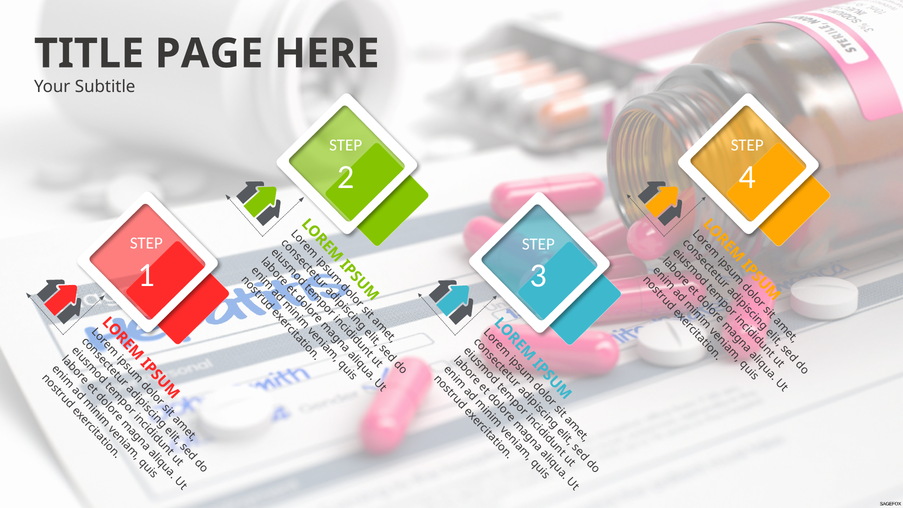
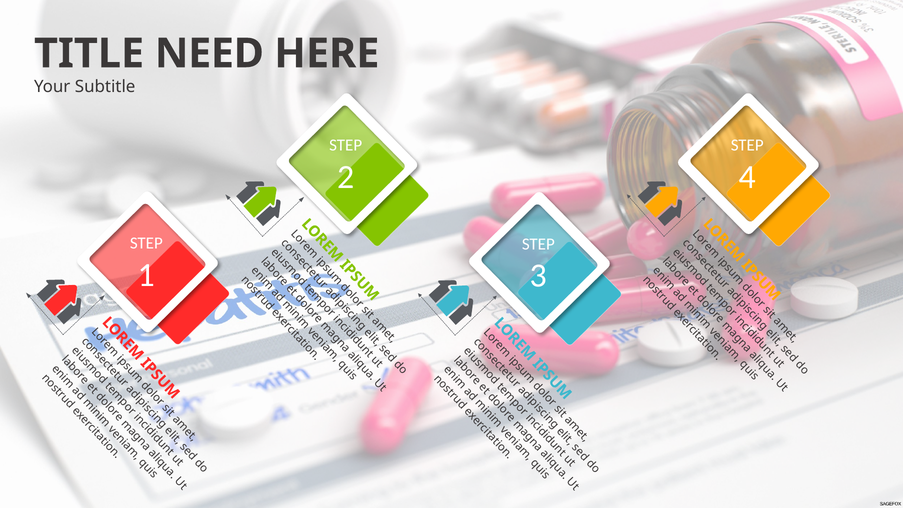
PAGE: PAGE -> NEED
